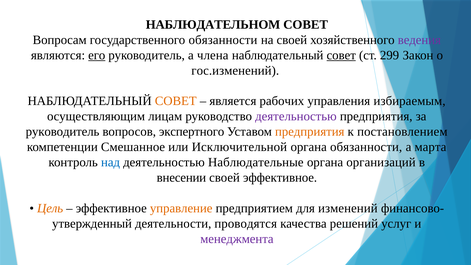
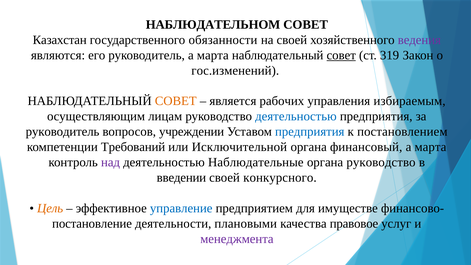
Вопросам: Вопросам -> Казахстан
его underline: present -> none
руководитель а члена: члена -> марта
299: 299 -> 319
деятельностью at (296, 116) colour: purple -> blue
экспертного: экспертного -> учреждении
предприятия at (310, 132) colour: orange -> blue
Смешанное: Смешанное -> Требований
органа обязанности: обязанности -> финансовый
над colour: blue -> purple
органа организаций: организаций -> руководство
внесении: внесении -> введении
своей эффективное: эффективное -> конкурсного
управление colour: orange -> blue
изменений: изменений -> имуществе
утвержденный: утвержденный -> постановление
проводятся: проводятся -> плановыми
решений: решений -> правовое
